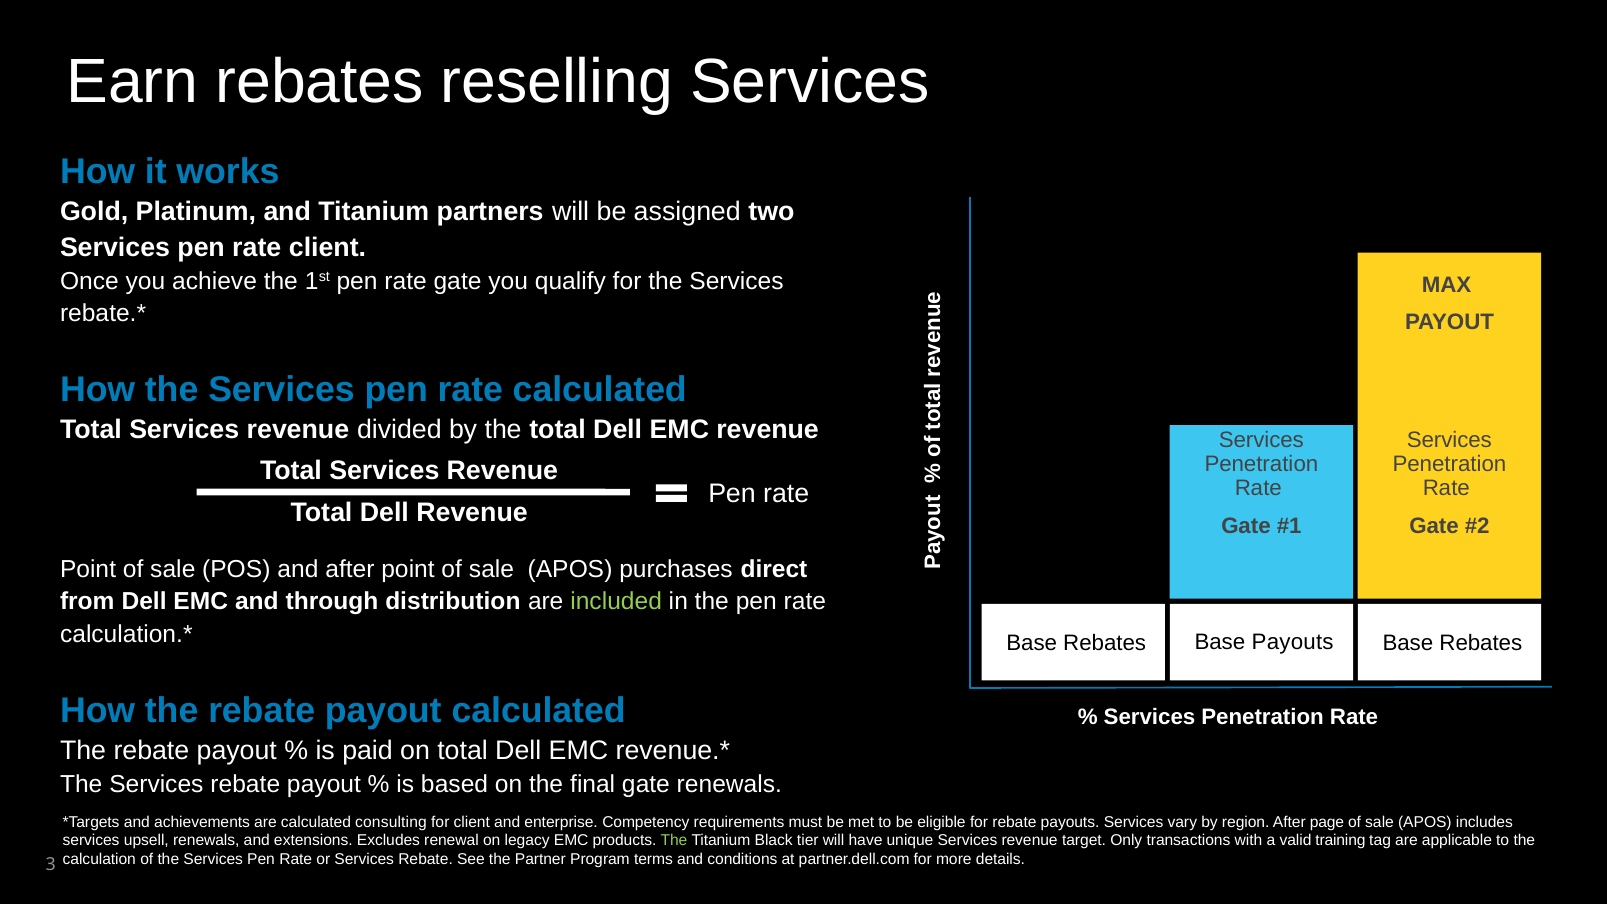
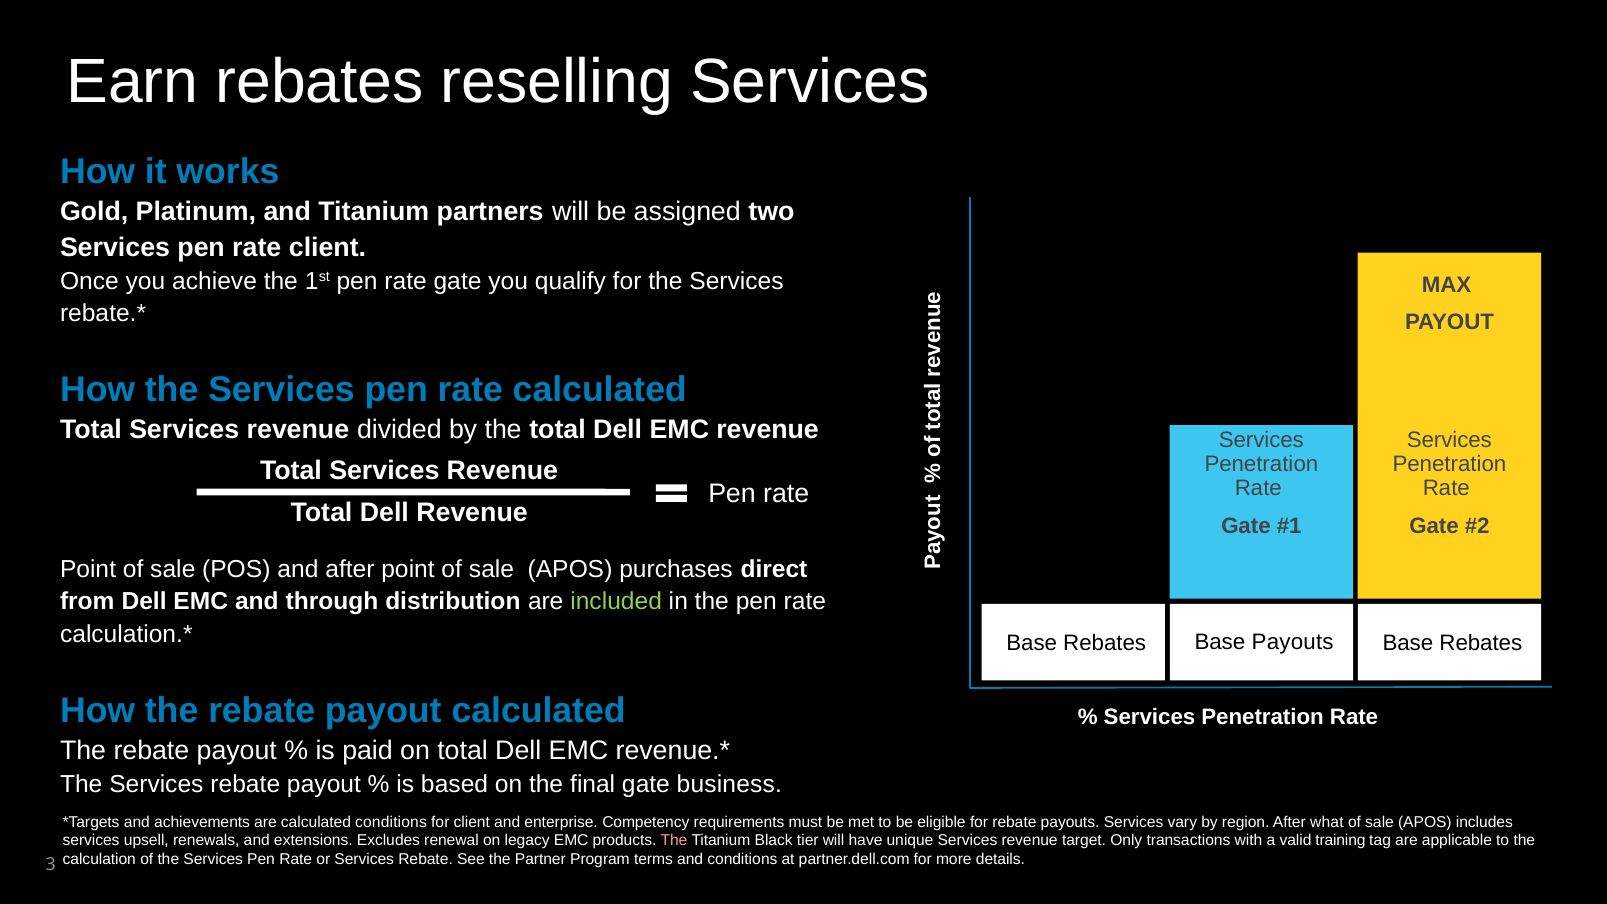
gate renewals: renewals -> business
calculated consulting: consulting -> conditions
page: page -> what
The at (674, 841) colour: light green -> pink
